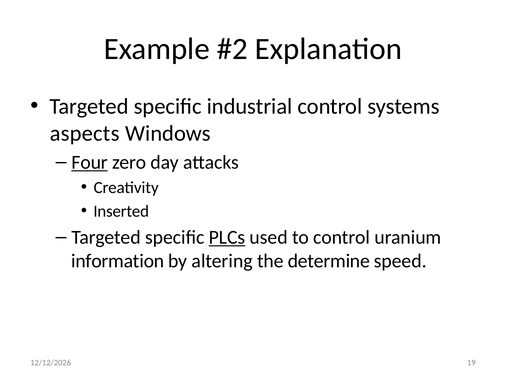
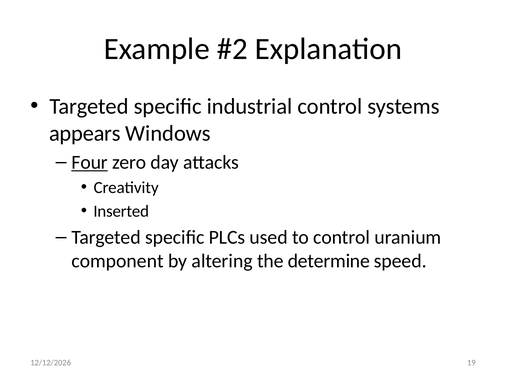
aspects: aspects -> appears
PLCs underline: present -> none
information: information -> component
